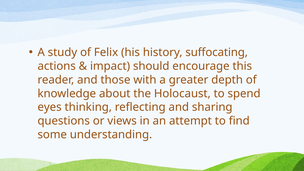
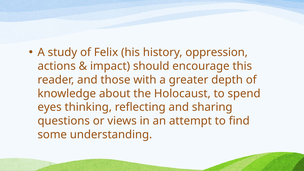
suffocating: suffocating -> oppression
